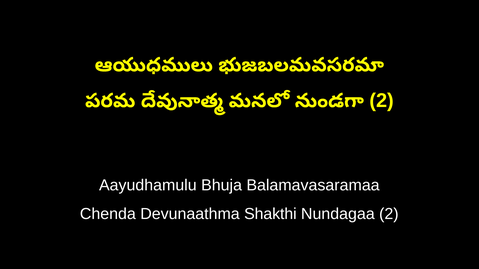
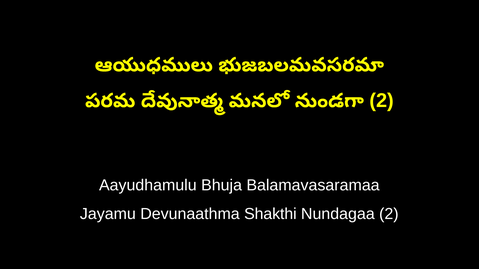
Chenda: Chenda -> Jayamu
